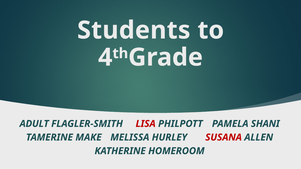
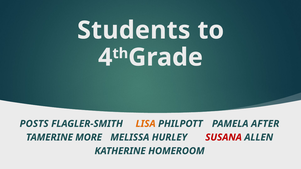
ADULT: ADULT -> POSTS
LISA colour: red -> orange
SHANI: SHANI -> AFTER
MAKE: MAKE -> MORE
